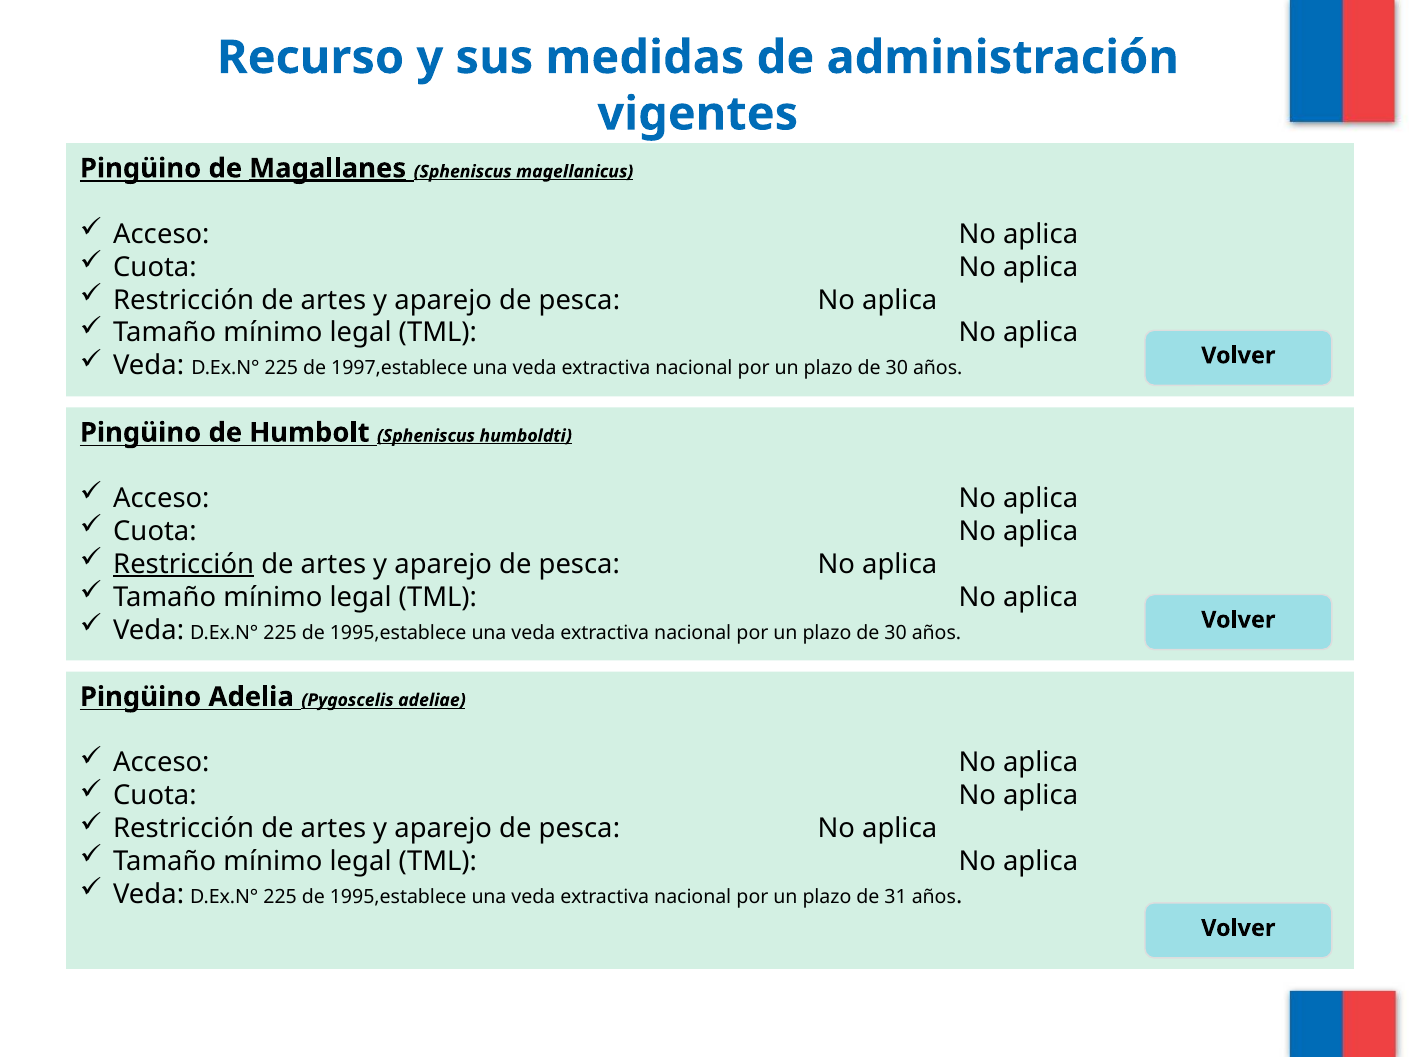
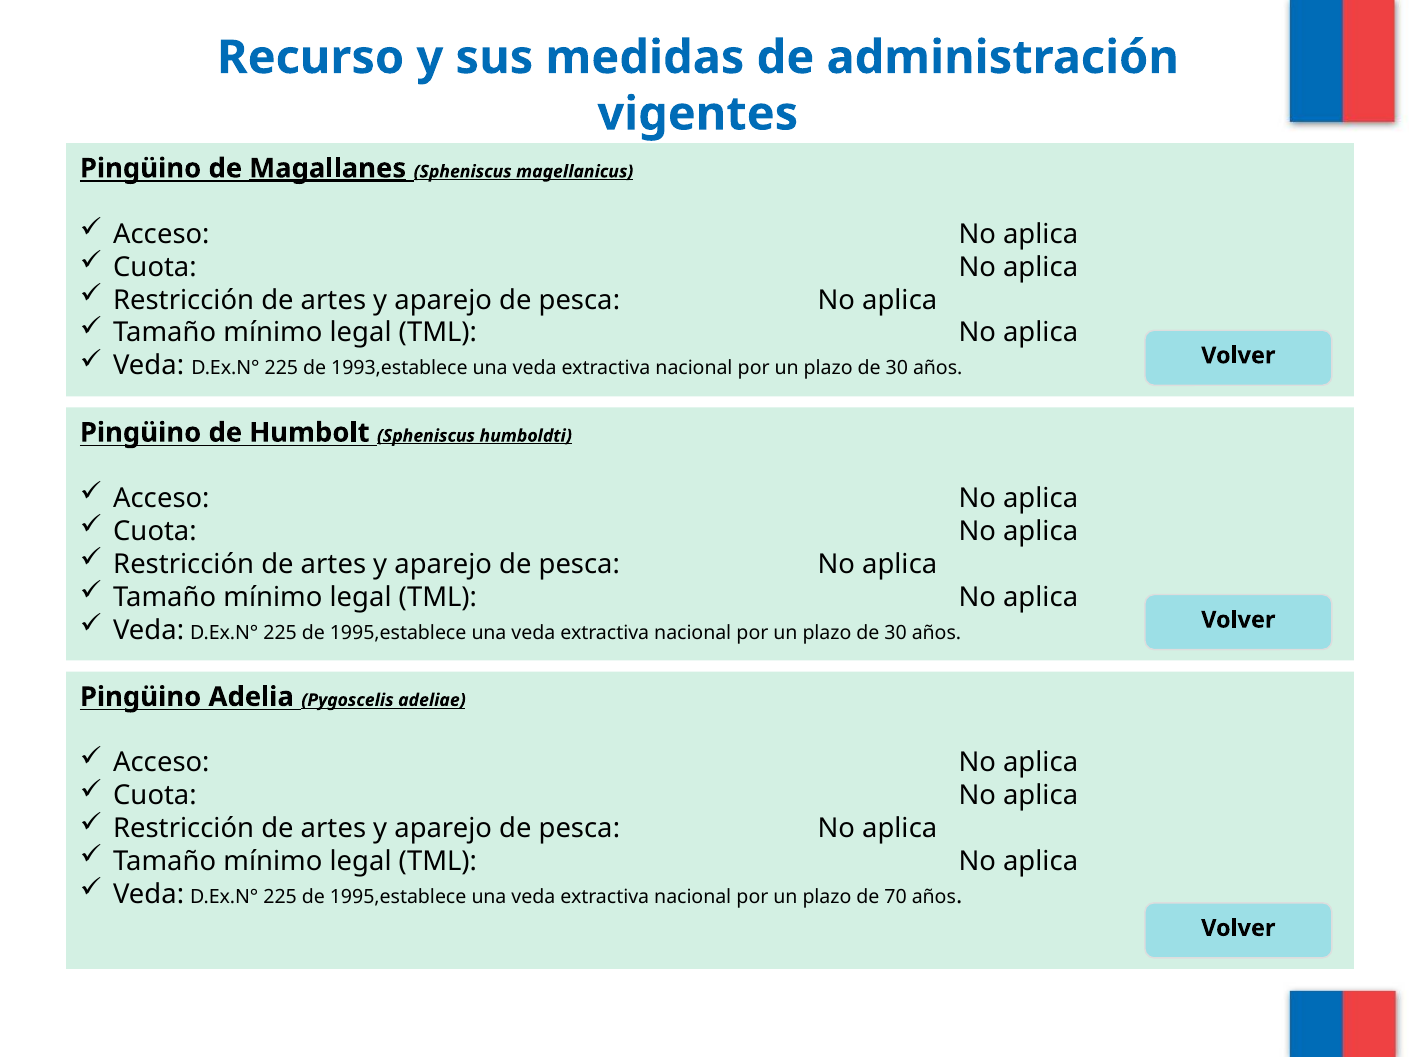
1997,establece: 1997,establece -> 1993,establece
Restricción at (184, 564) underline: present -> none
31: 31 -> 70
